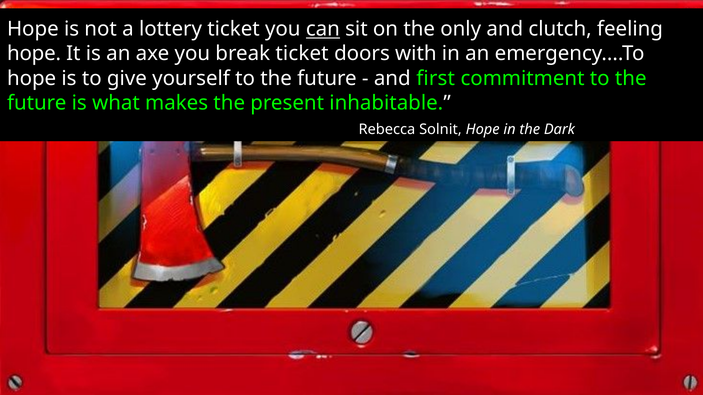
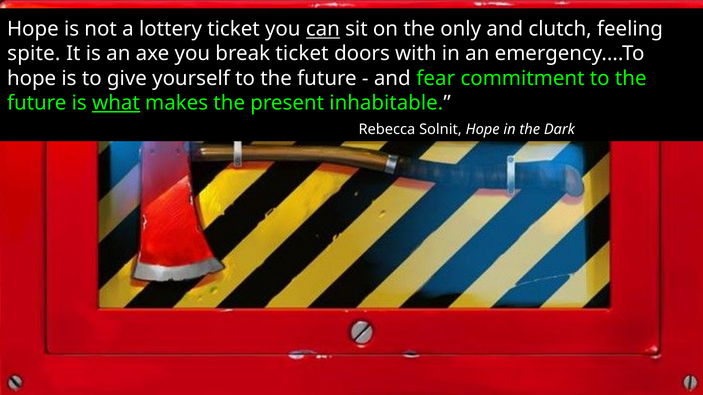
hope at (34, 54): hope -> spite
first: first -> fear
what underline: none -> present
